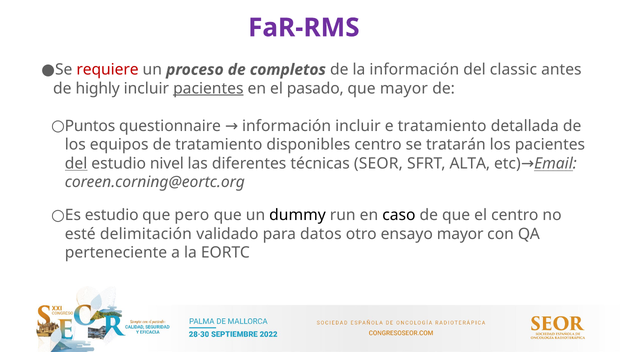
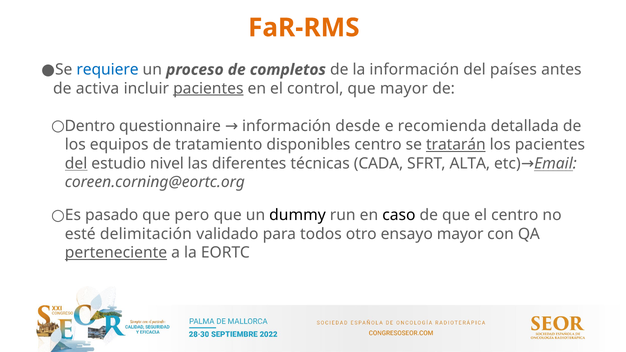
FaR-RMS colour: purple -> orange
requiere colour: red -> blue
classic: classic -> países
highly: highly -> activa
pasado: pasado -> control
Puntos: Puntos -> Dentro
información incluir: incluir -> desde
e tratamiento: tratamiento -> recomienda
tratarán underline: none -> present
SEOR: SEOR -> CADA
Es estudio: estudio -> pasado
datos: datos -> todos
perteneciente underline: none -> present
